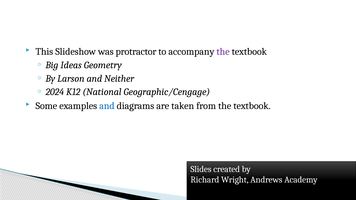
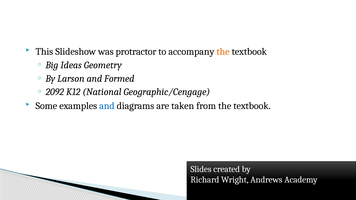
the at (223, 52) colour: purple -> orange
Neither: Neither -> Formed
2024: 2024 -> 2092
